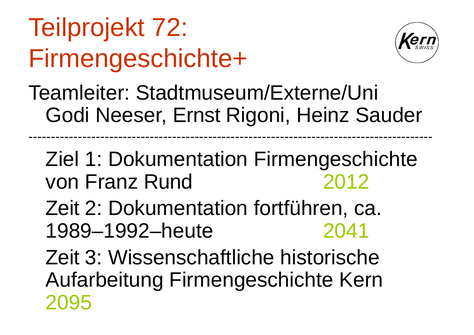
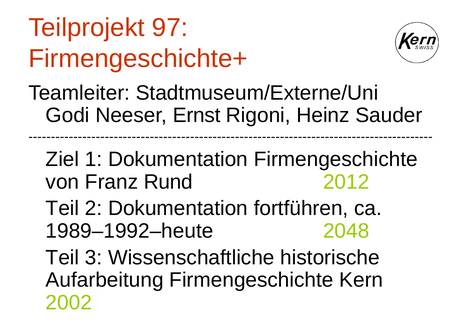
72: 72 -> 97
Zeit at (63, 209): Zeit -> Teil
2041: 2041 -> 2048
Zeit at (63, 258): Zeit -> Teil
2095: 2095 -> 2002
